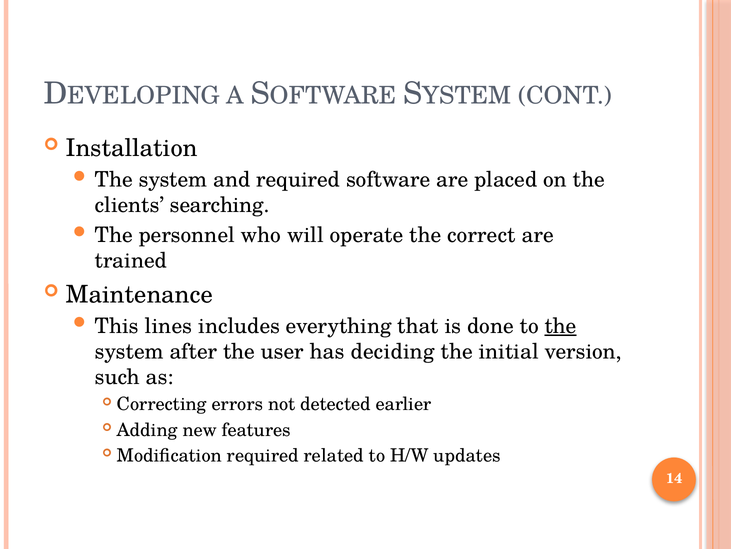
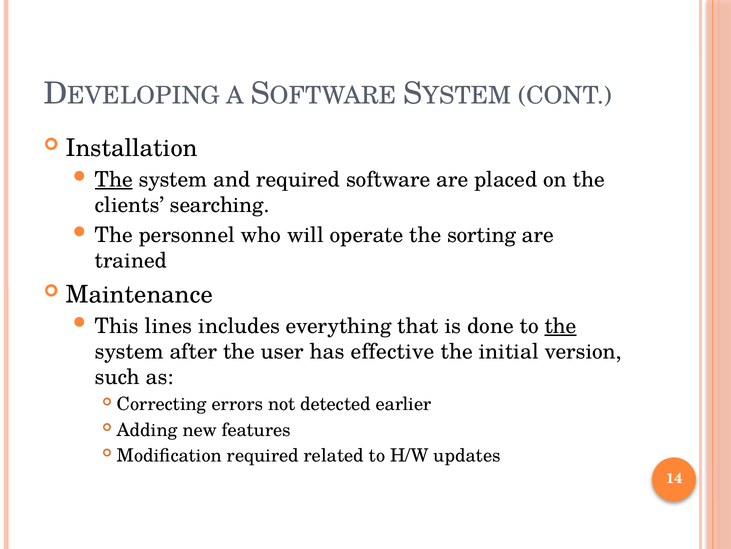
The at (114, 179) underline: none -> present
correct: correct -> sorting
deciding: deciding -> effective
